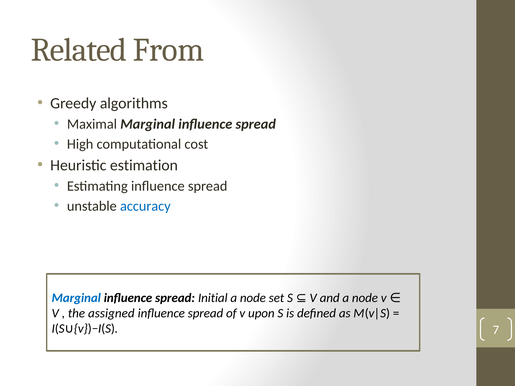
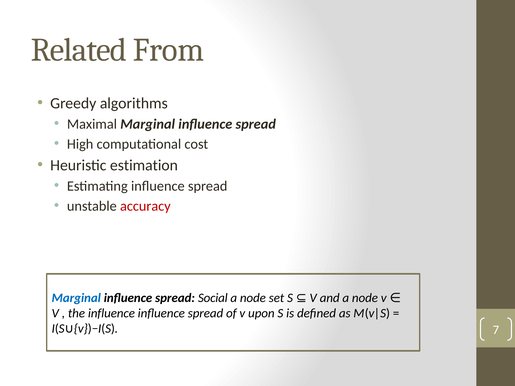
accuracy colour: blue -> red
Initial: Initial -> Social
the assigned: assigned -> influence
